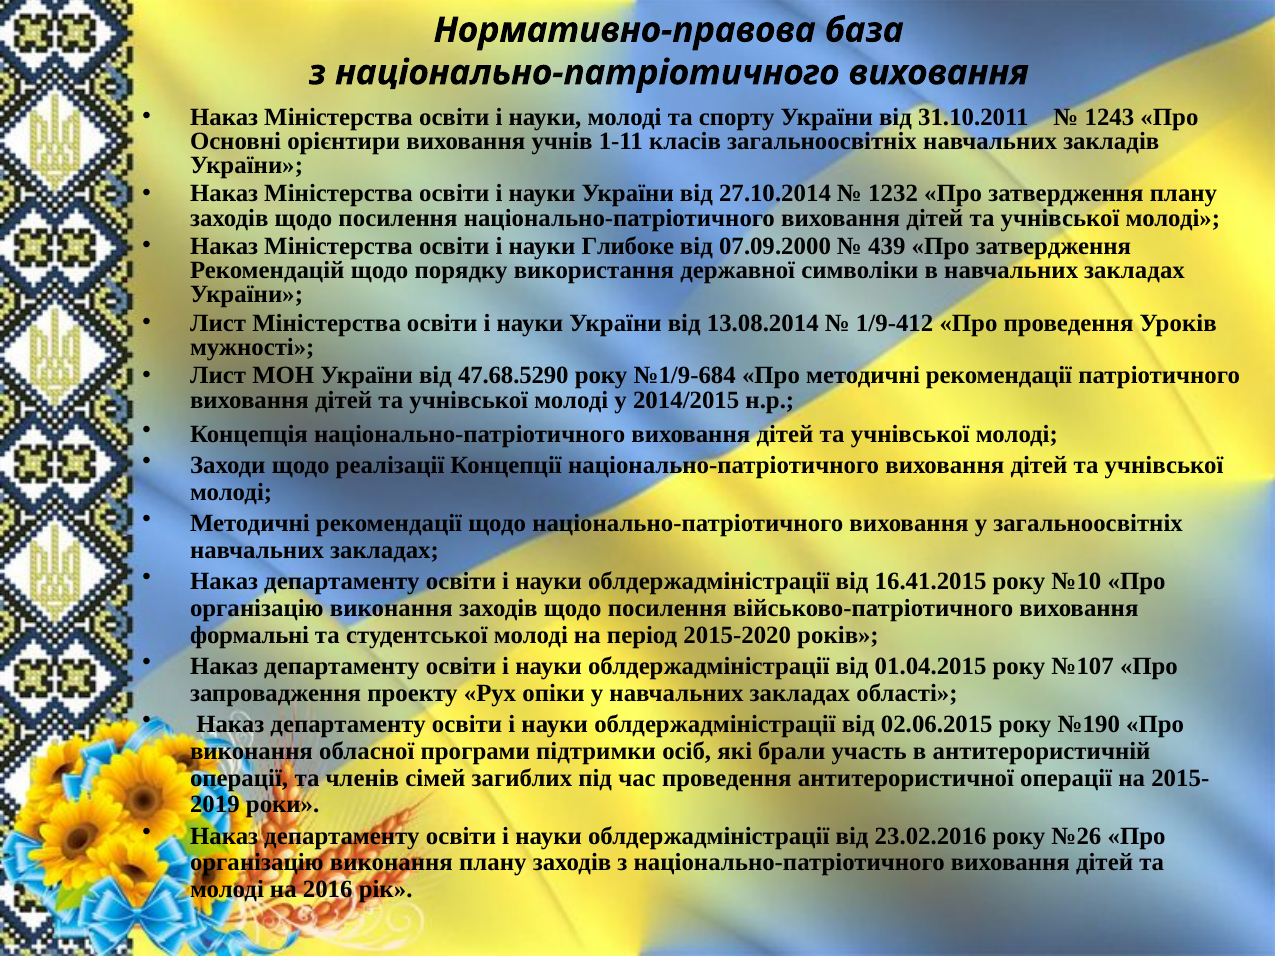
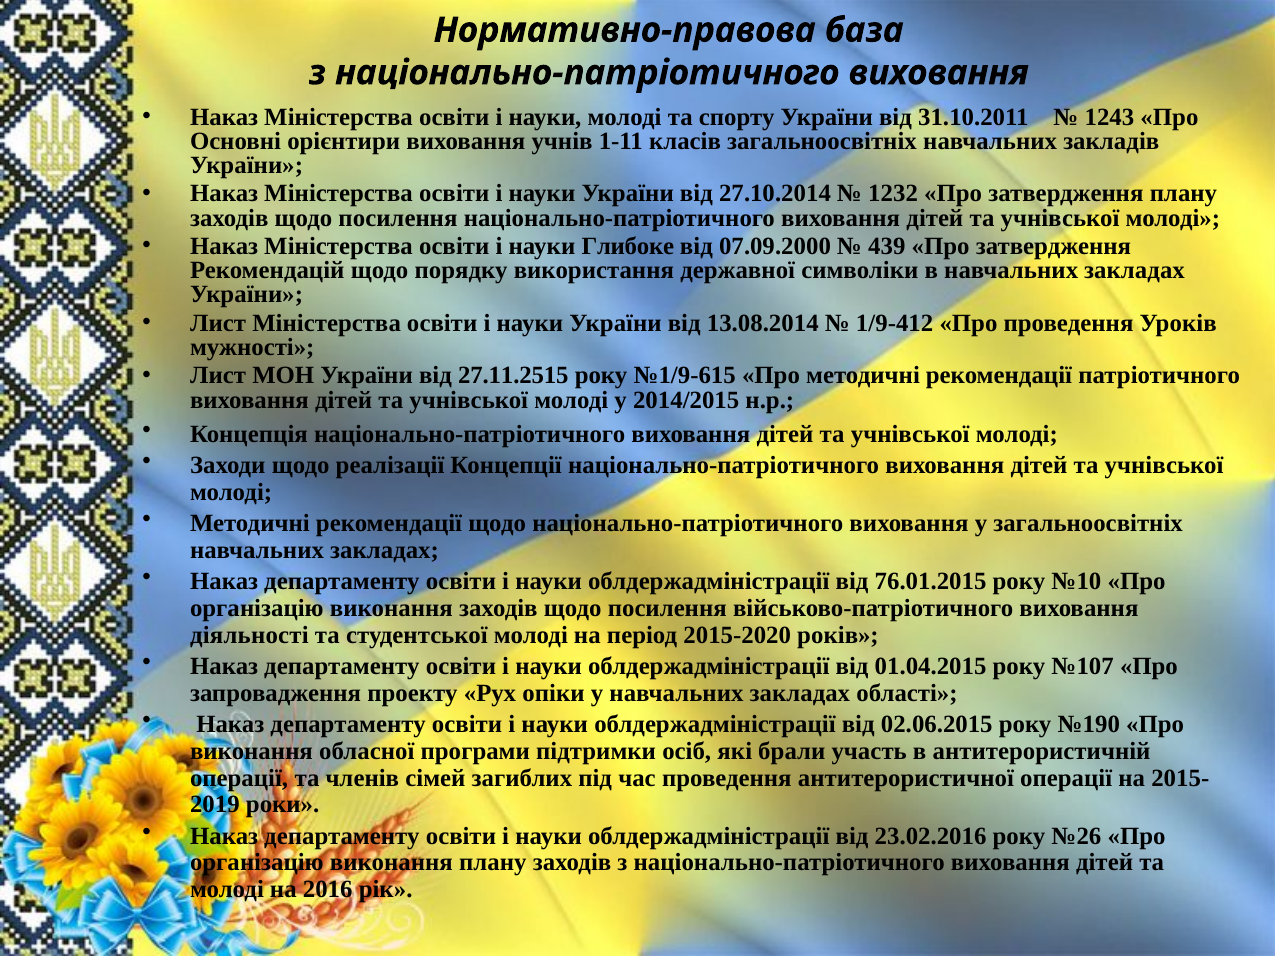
47.68.5290: 47.68.5290 -> 27.11.2515
№1/9-684: №1/9-684 -> №1/9-615
16.41.2015: 16.41.2015 -> 76.01.2015
формальні: формальні -> діяльності
